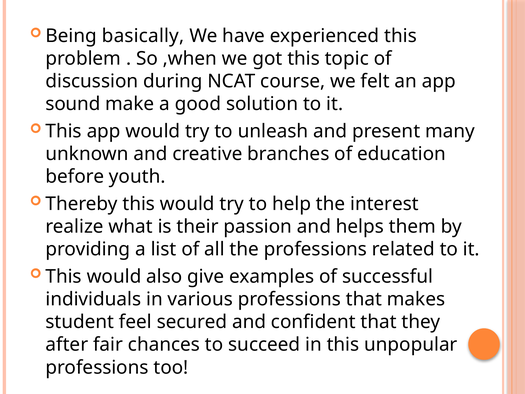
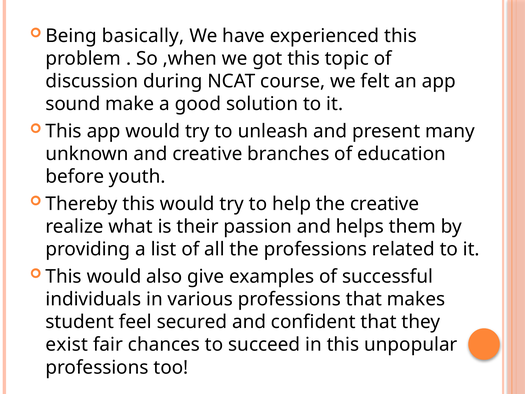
the interest: interest -> creative
after: after -> exist
